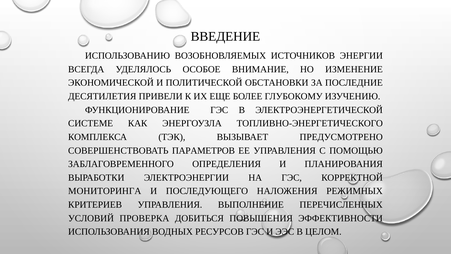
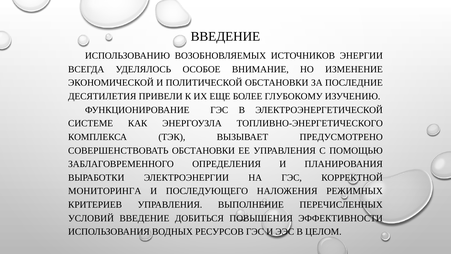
СОВЕРШЕНСТВОВАТЬ ПАРАМЕТРОВ: ПАРАМЕТРОВ -> ОБСТАНОВКИ
УСЛОВИЙ ПРОВЕРКА: ПРОВЕРКА -> ВВЕДЕНИЕ
